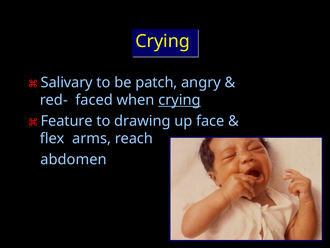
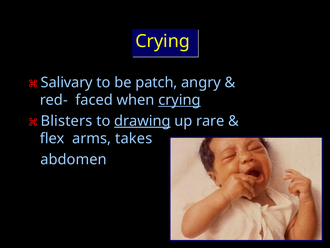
Feature: Feature -> Blisters
drawing underline: none -> present
face: face -> rare
reach: reach -> takes
